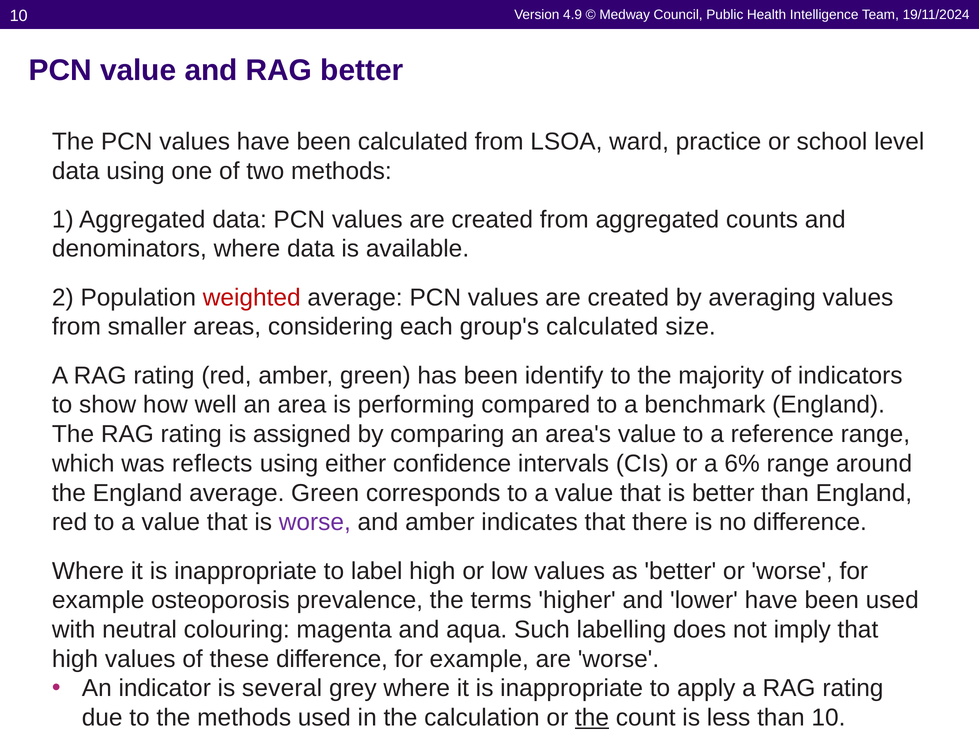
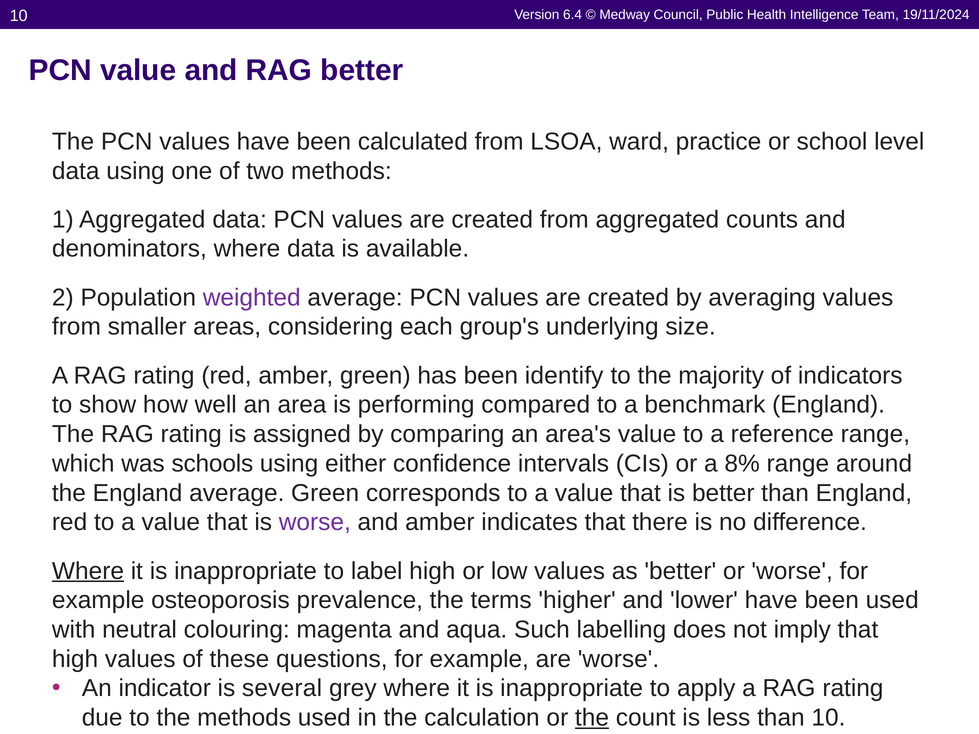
4.9: 4.9 -> 6.4
weighted colour: red -> purple
group's calculated: calculated -> underlying
reflects: reflects -> schools
6%: 6% -> 8%
Where at (88, 571) underline: none -> present
these difference: difference -> questions
